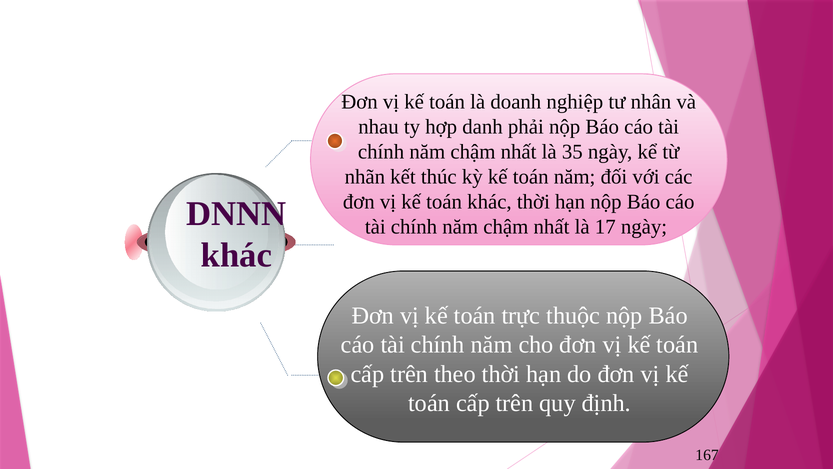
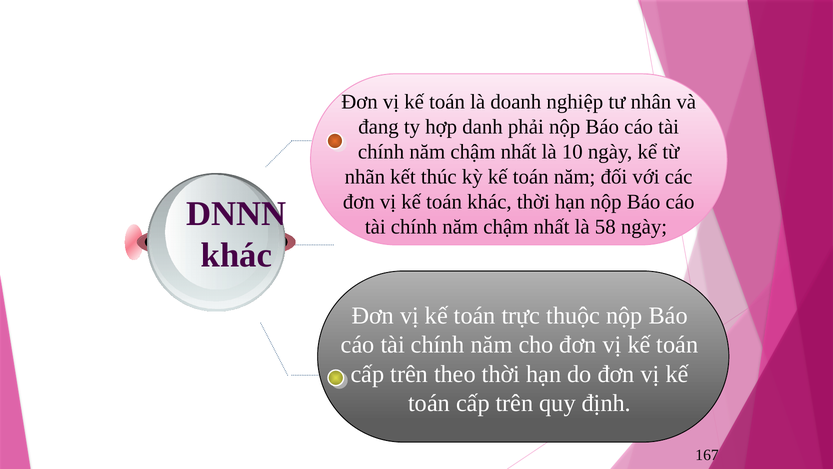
nhau: nhau -> đang
35: 35 -> 10
17: 17 -> 58
